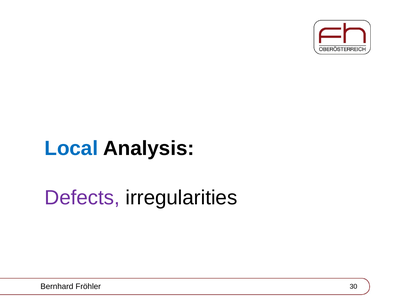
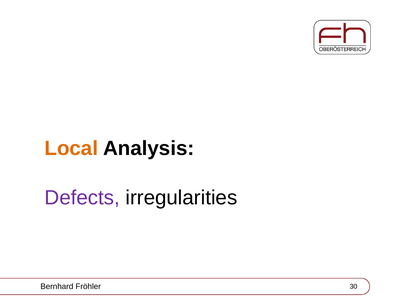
Local colour: blue -> orange
